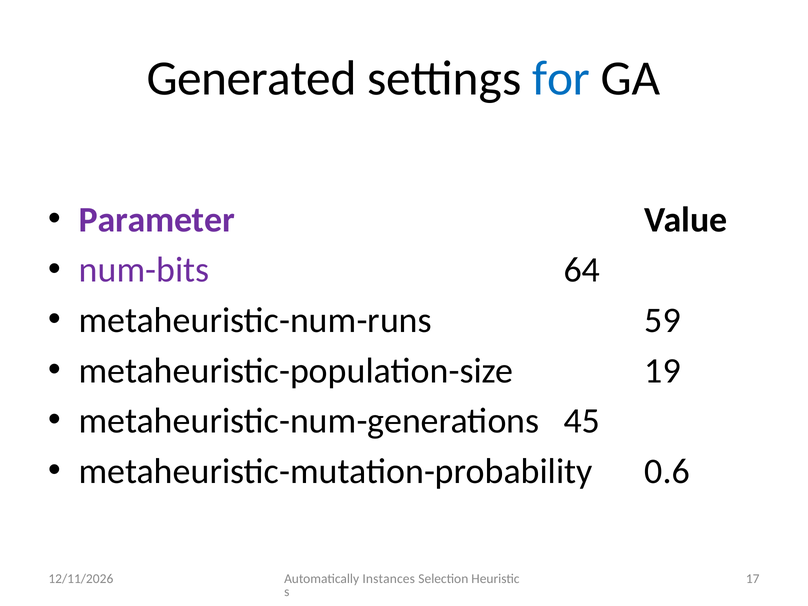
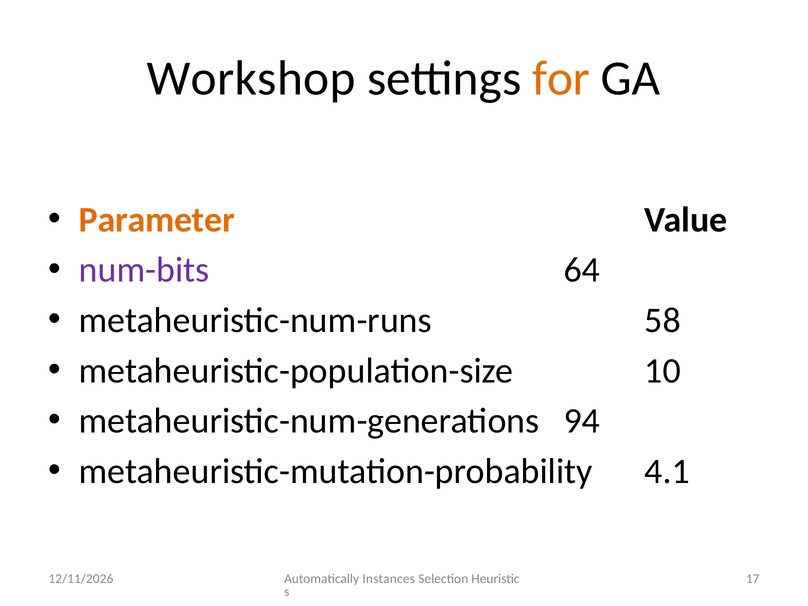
Generated: Generated -> Workshop
for colour: blue -> orange
Parameter colour: purple -> orange
59: 59 -> 58
19: 19 -> 10
45: 45 -> 94
0.6: 0.6 -> 4.1
